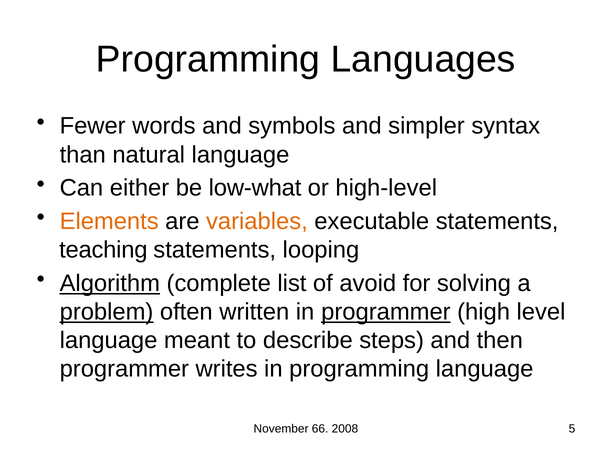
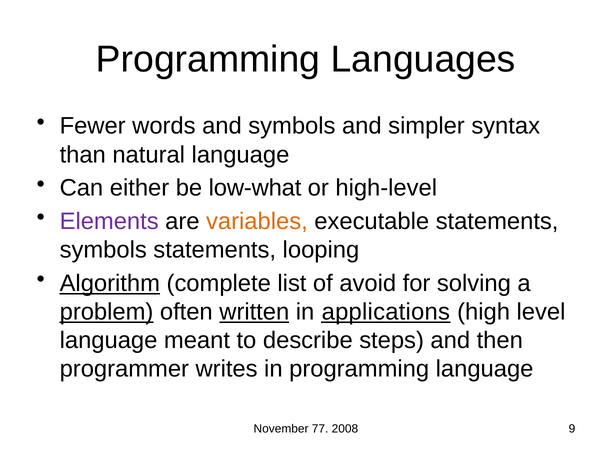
Elements colour: orange -> purple
teaching at (103, 250): teaching -> symbols
written underline: none -> present
in programmer: programmer -> applications
66: 66 -> 77
5: 5 -> 9
